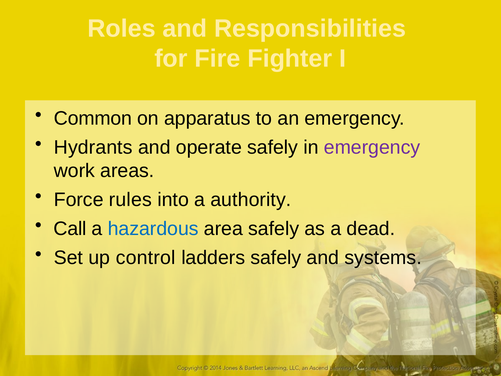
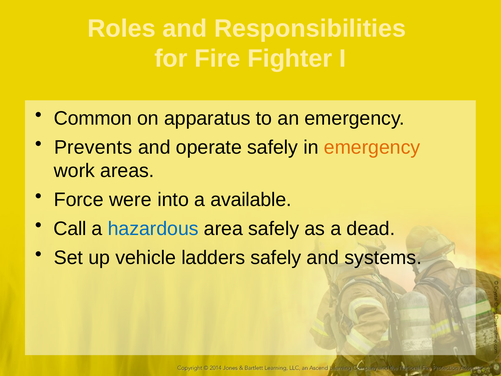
Hydrants: Hydrants -> Prevents
emergency at (372, 147) colour: purple -> orange
rules: rules -> were
authority: authority -> available
control: control -> vehicle
